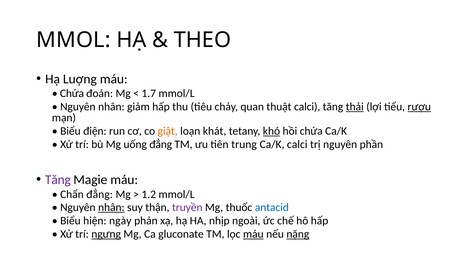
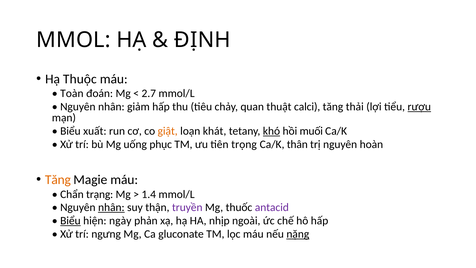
THEO: THEO -> ĐỊNH
Luợng: Luợng -> Thuộc
Chứa at (72, 93): Chứa -> Toàn
1.7: 1.7 -> 2.7
thải underline: present -> none
điện: điện -> xuất
hồi chứa: chứa -> muối
uống đẳng: đẳng -> phục
trung: trung -> trọng
Ca/K calci: calci -> thân
phần: phần -> hoàn
Tăng at (58, 180) colour: purple -> orange
Chẩn đẳng: đẳng -> trạng
1.2: 1.2 -> 1.4
antacid colour: blue -> purple
Biểu at (70, 221) underline: none -> present
ngưng underline: present -> none
máu at (253, 234) underline: present -> none
